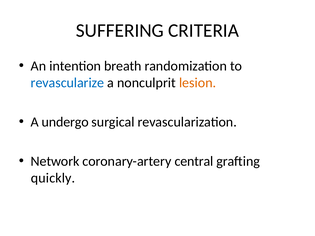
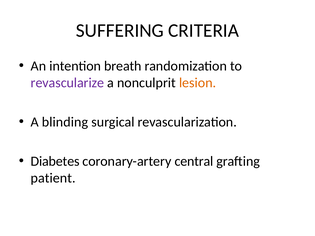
revascularize colour: blue -> purple
undergo: undergo -> blinding
Network: Network -> Diabetes
quickly: quickly -> patient
